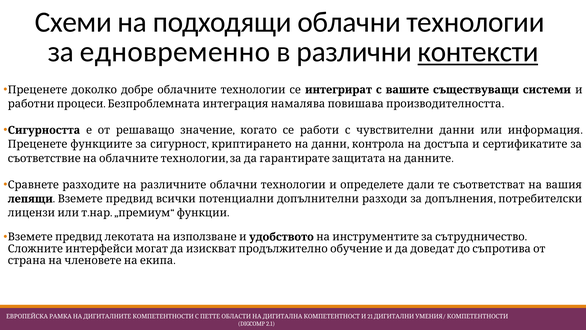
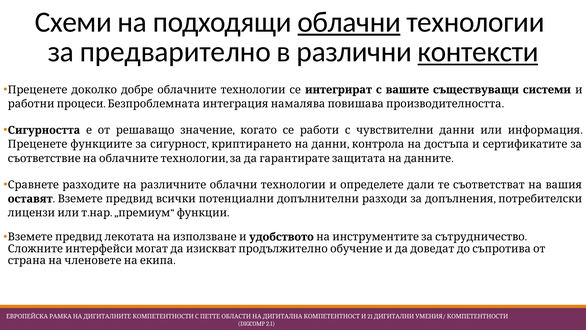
облачни at (349, 22) underline: none -> present
едновременно: едновременно -> предварително
лепящи: лепящи -> оставят
